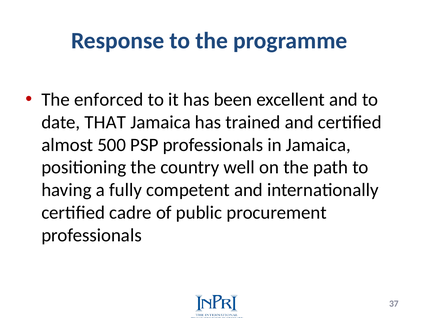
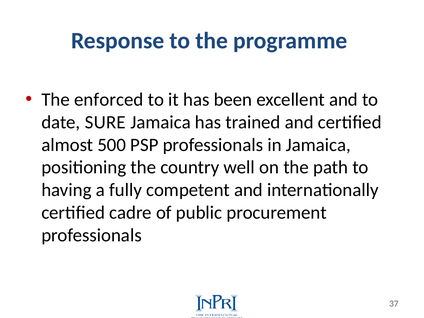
THAT: THAT -> SURE
